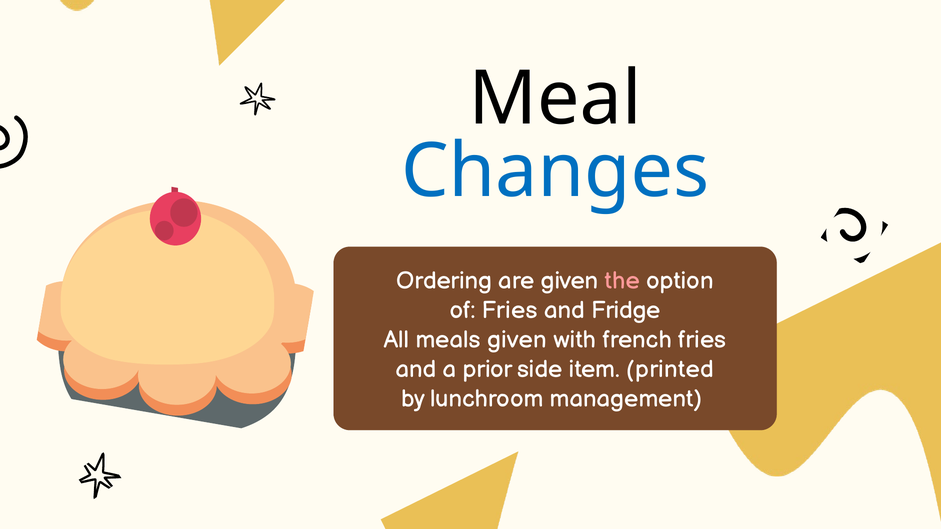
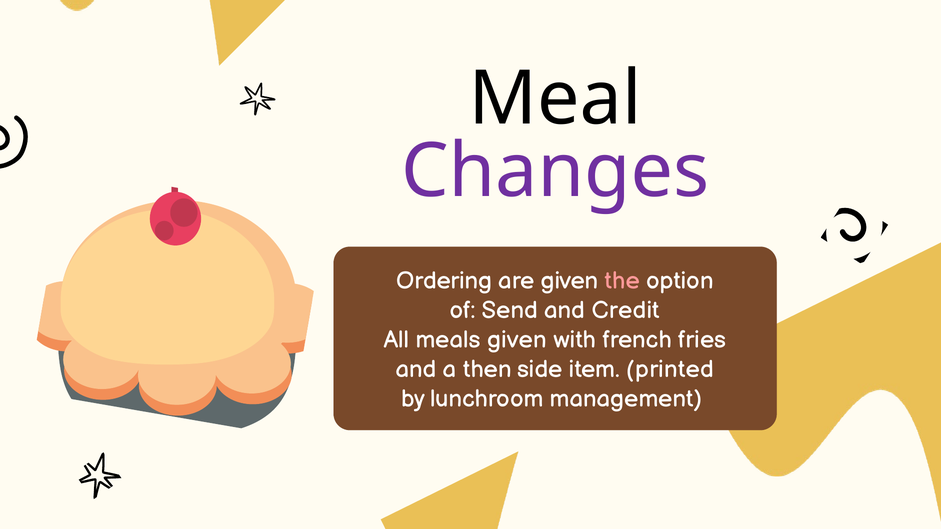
Changes colour: blue -> purple
of Fries: Fries -> Send
Fridge: Fridge -> Credit
prior: prior -> then
